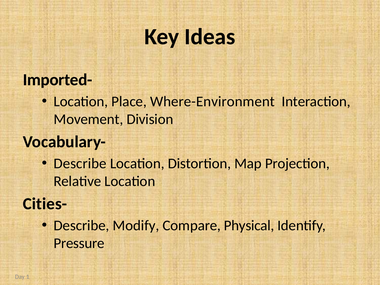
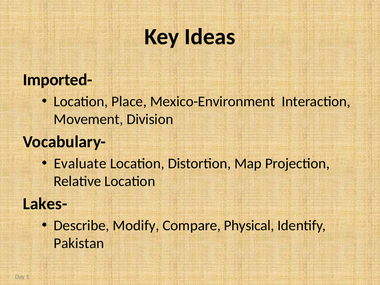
Where-Environment: Where-Environment -> Mexico-Environment
Describe at (80, 164): Describe -> Evaluate
Cities-: Cities- -> Lakes-
Pressure: Pressure -> Pakistan
